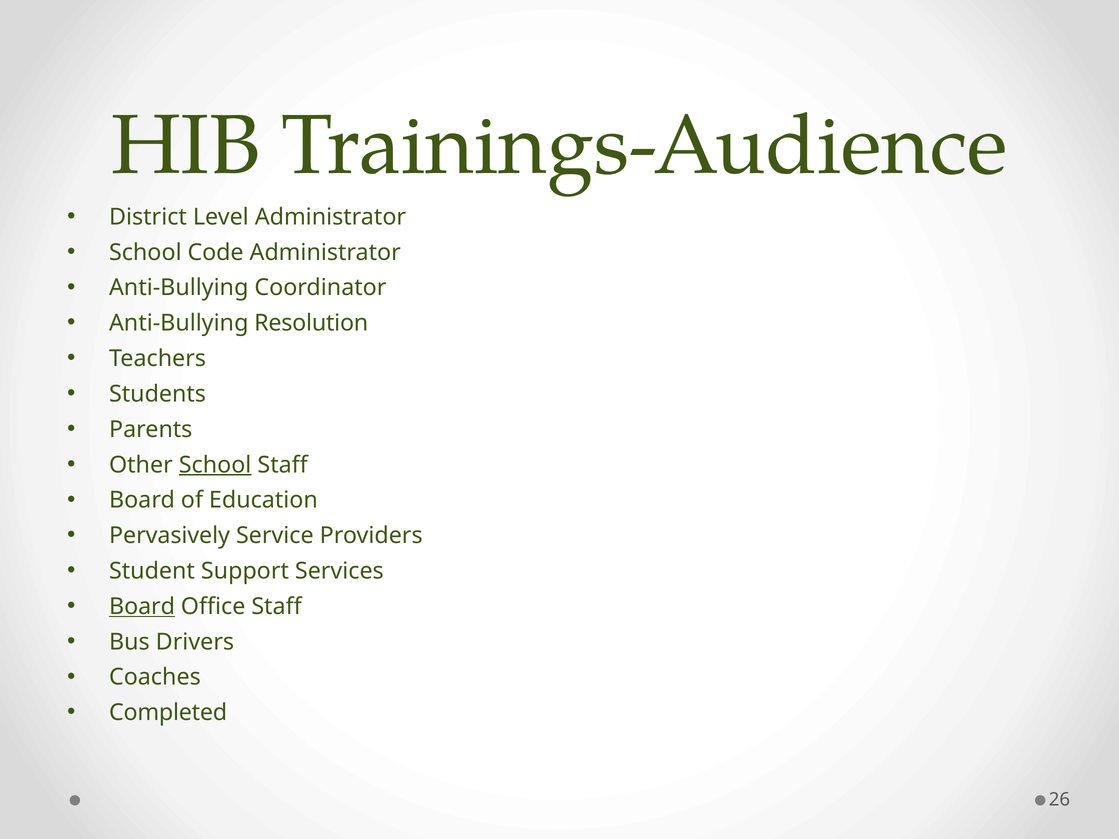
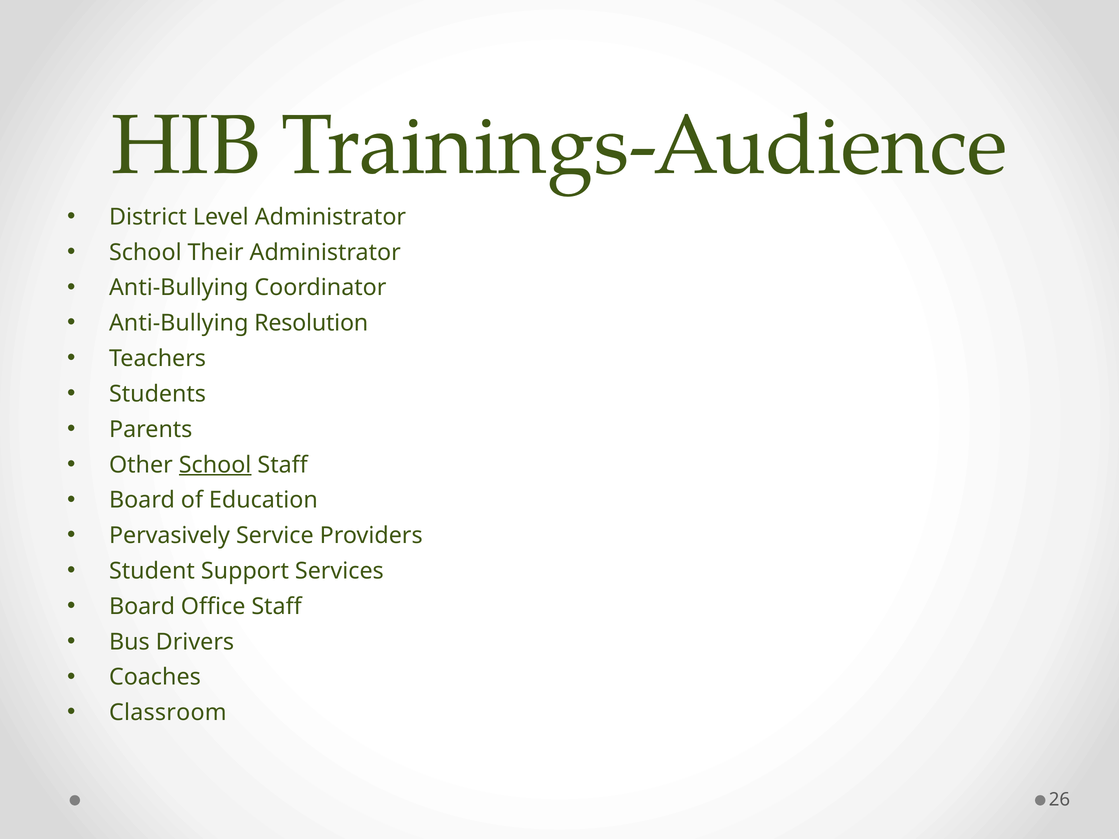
Code: Code -> Their
Board at (142, 607) underline: present -> none
Completed: Completed -> Classroom
